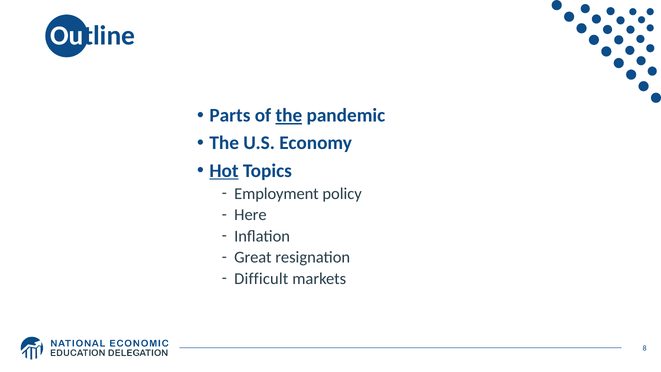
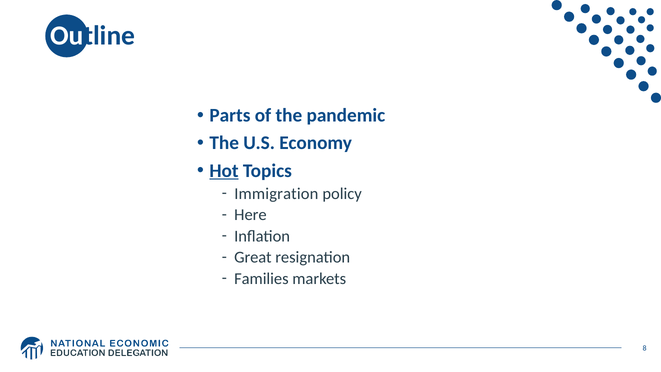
the at (289, 115) underline: present -> none
Employment: Employment -> Immigration
Difficult: Difficult -> Families
